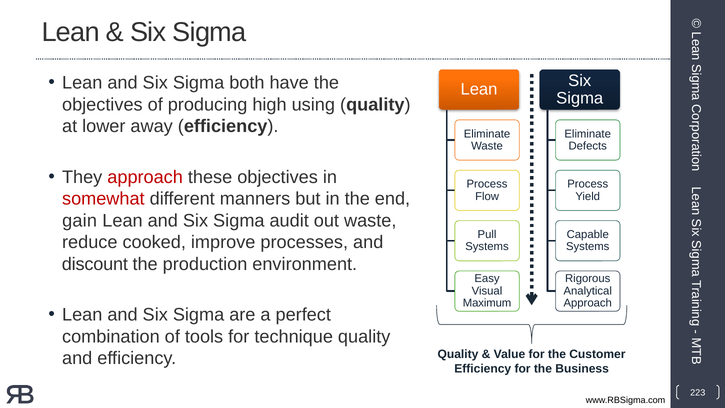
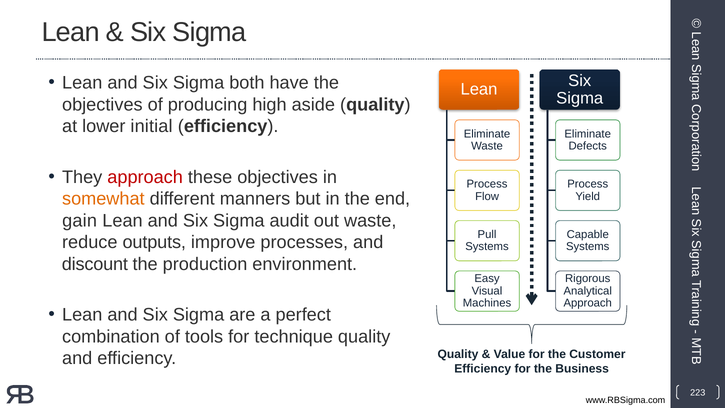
using: using -> aside
away: away -> initial
somewhat colour: red -> orange
cooked: cooked -> outputs
Maximum: Maximum -> Machines
